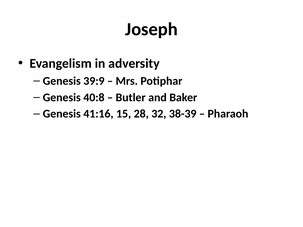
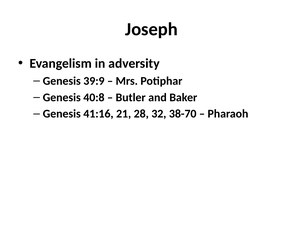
15: 15 -> 21
38-39: 38-39 -> 38-70
